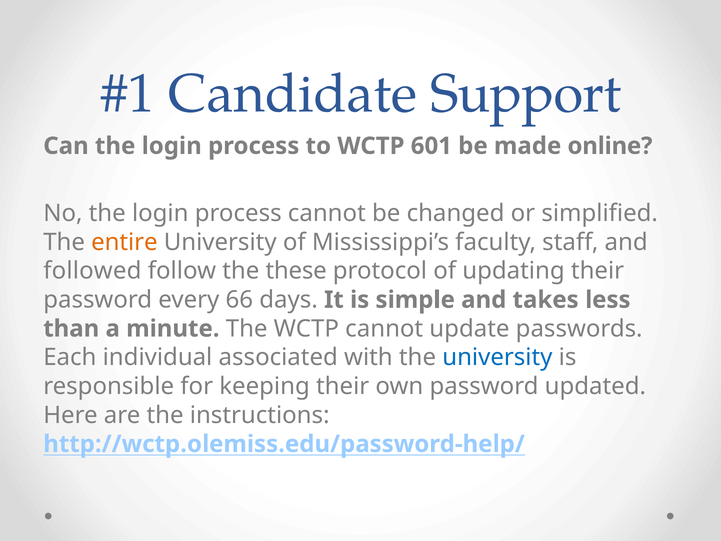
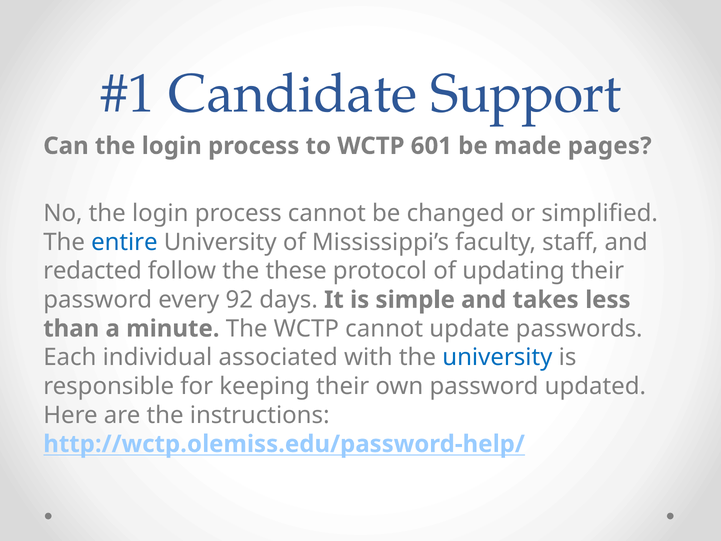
online: online -> pages
entire colour: orange -> blue
followed: followed -> redacted
66: 66 -> 92
